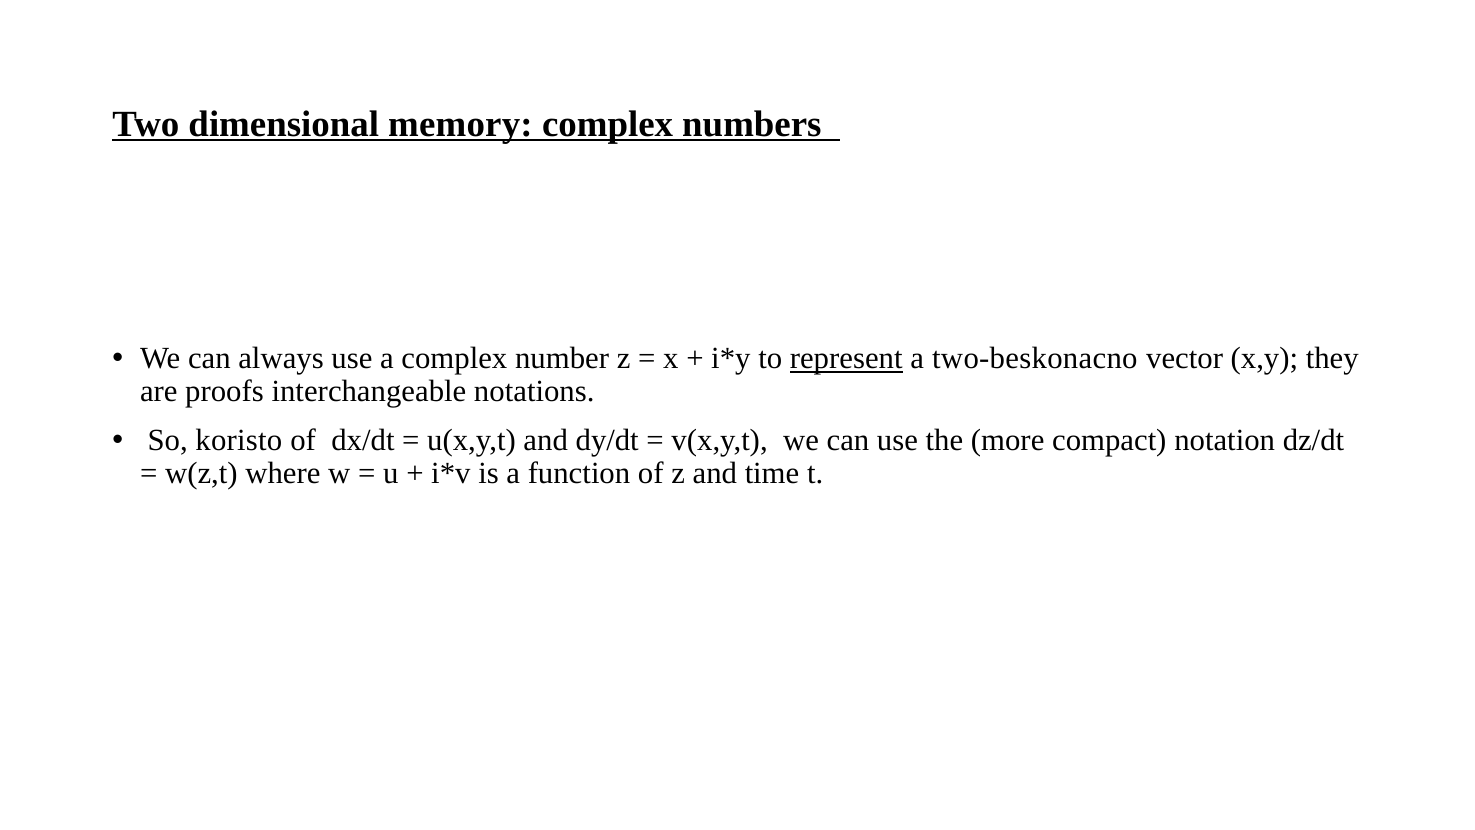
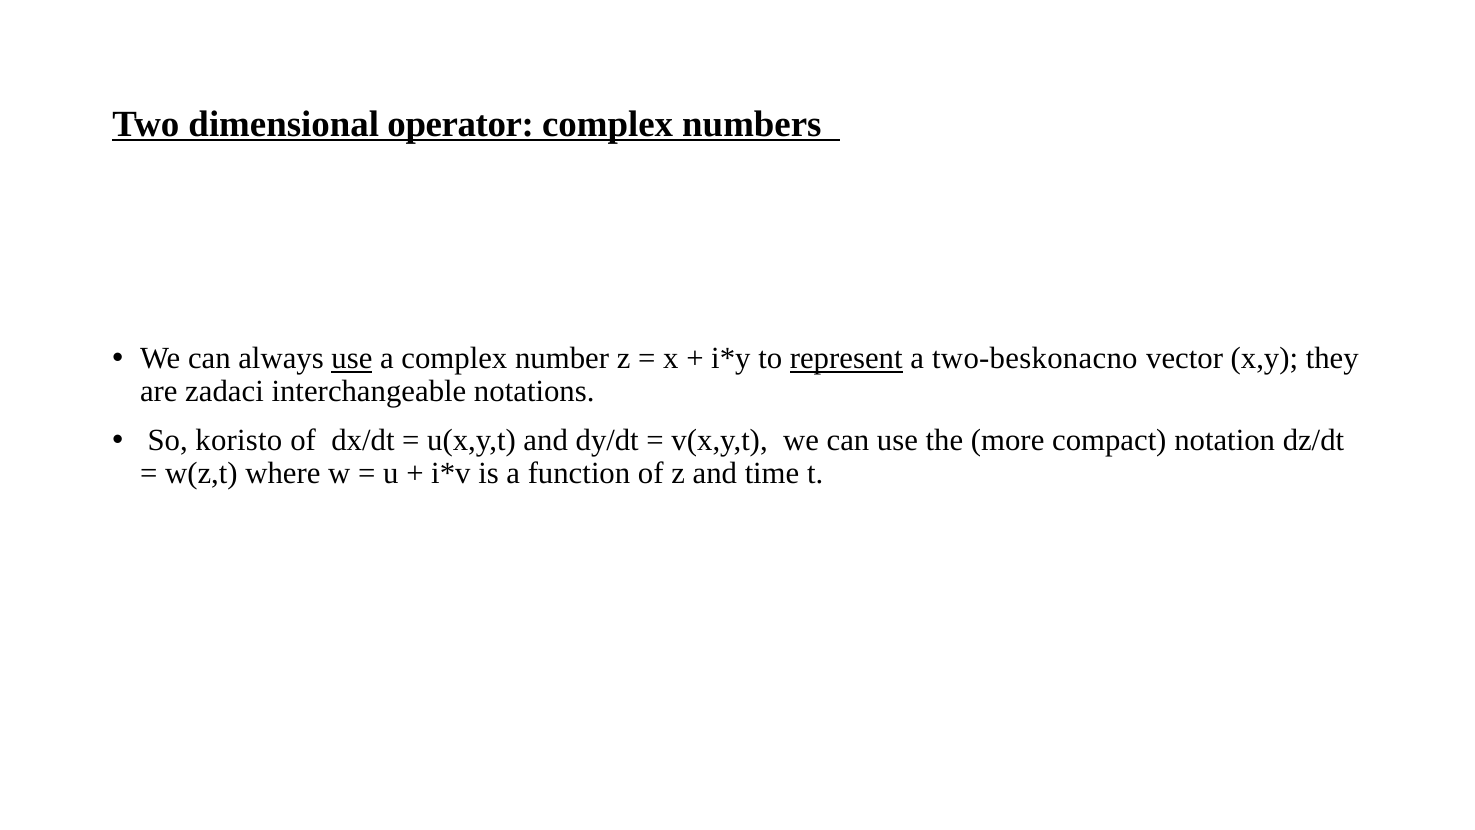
memory: memory -> operator
use at (352, 358) underline: none -> present
proofs: proofs -> zadaci
